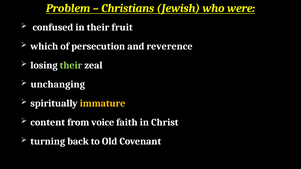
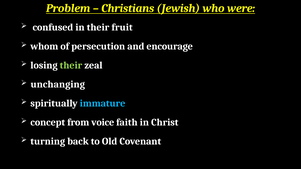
which: which -> whom
reverence: reverence -> encourage
immature colour: yellow -> light blue
content: content -> concept
